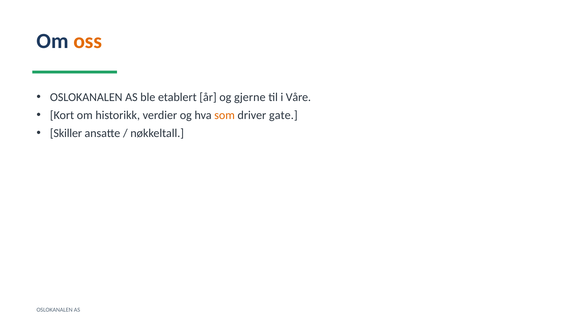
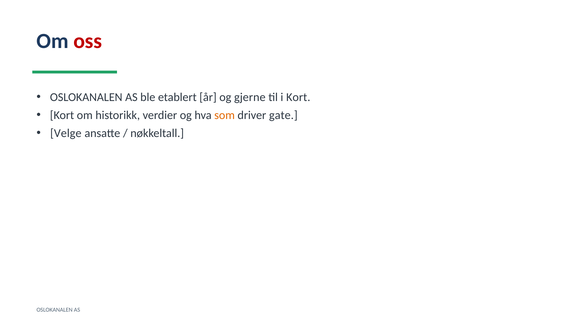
oss colour: orange -> red
i Våre: Våre -> Kort
Skiller: Skiller -> Velge
